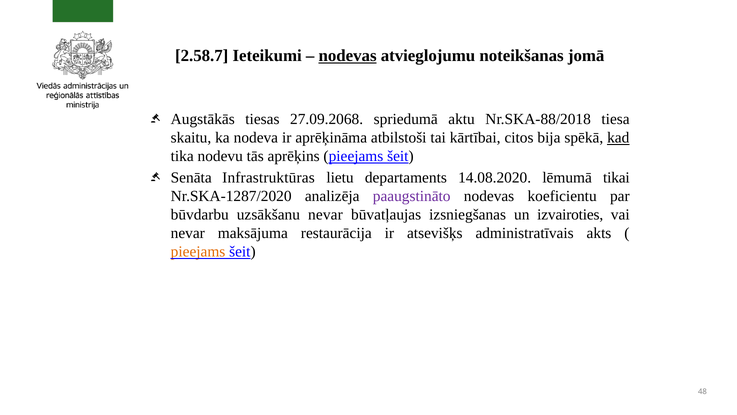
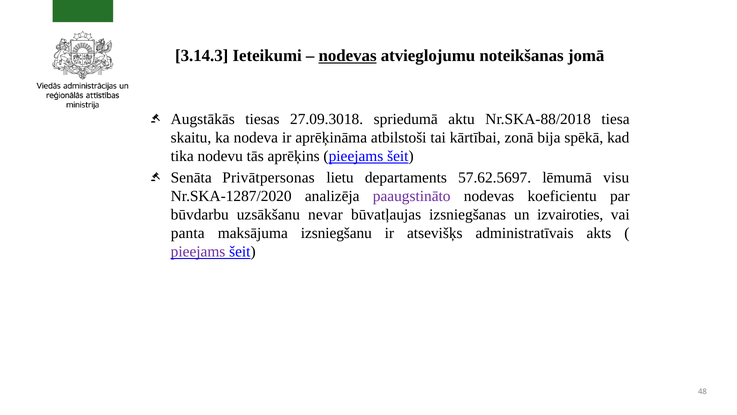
2.58.7: 2.58.7 -> 3.14.3
27.09.2068: 27.09.2068 -> 27.09.3018
citos: citos -> zonā
kad underline: present -> none
Infrastruktūras: Infrastruktūras -> Privātpersonas
14.08.2020: 14.08.2020 -> 57.62.5697
tikai: tikai -> visu
nevar at (188, 233): nevar -> panta
restaurācija: restaurācija -> izsniegšanu
pieejams at (198, 251) colour: orange -> purple
